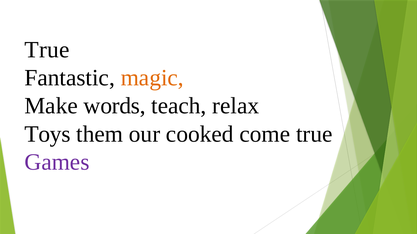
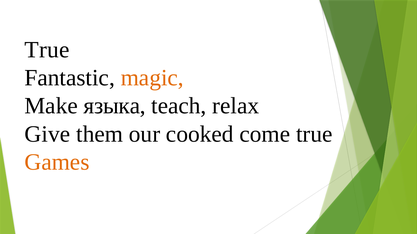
words: words -> языка
Toys: Toys -> Give
Games colour: purple -> orange
